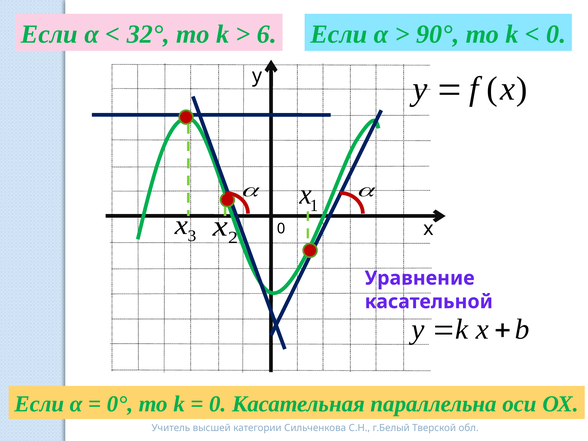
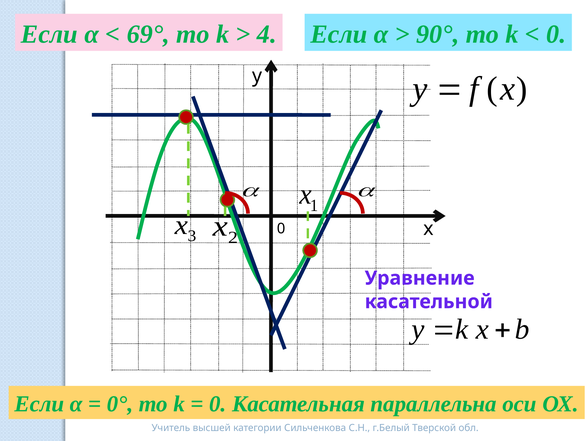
32°: 32° -> 69°
6: 6 -> 4
